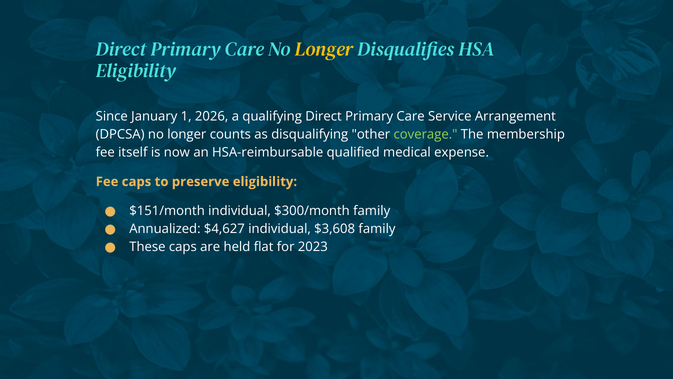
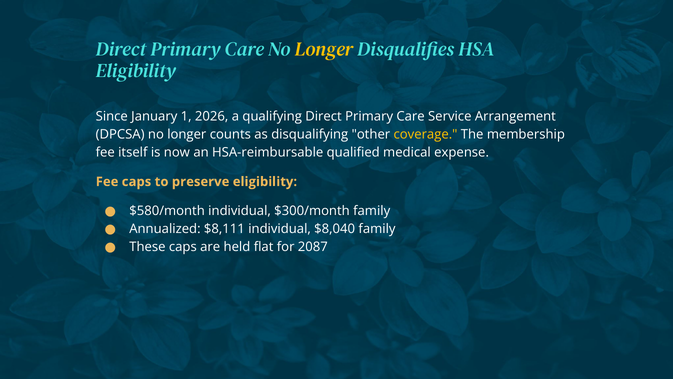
coverage colour: light green -> yellow
$151/month: $151/month -> $580/month
$4,627: $4,627 -> $8,111
$3,608: $3,608 -> $8,040
2023: 2023 -> 2087
